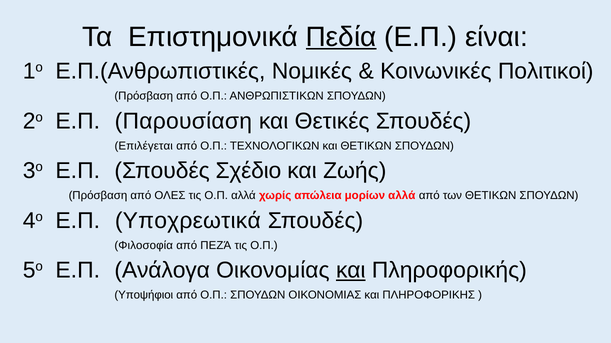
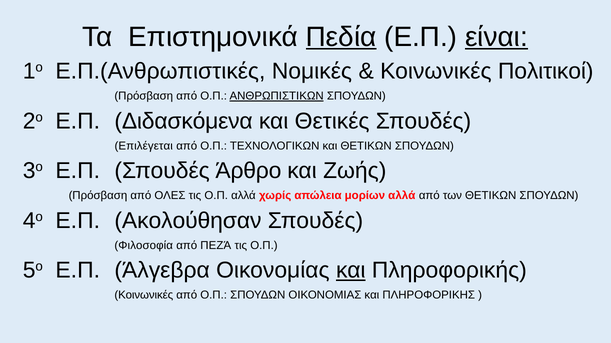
είναι underline: none -> present
ΑΝΘΡΩΠΙΣΤΙΚΩΝ underline: none -> present
Παρουσίαση: Παρουσίαση -> Διδασκόμενα
Σχέδιο: Σχέδιο -> Άρθρο
Υποχρεωτικά: Υποχρεωτικά -> Ακολούθησαν
Ανάλογα: Ανάλογα -> Άλγεβρα
Υποψήφιοι at (144, 296): Υποψήφιοι -> Κοινωνικές
